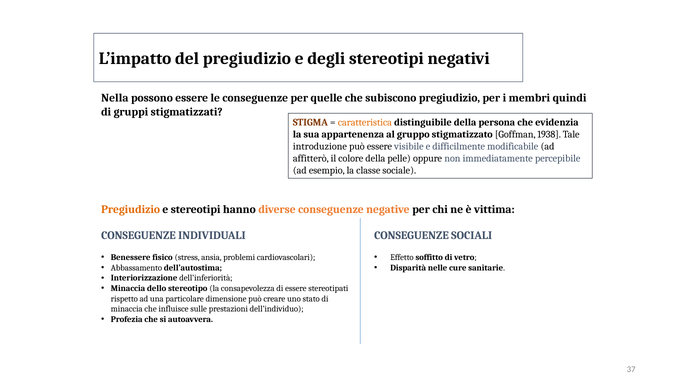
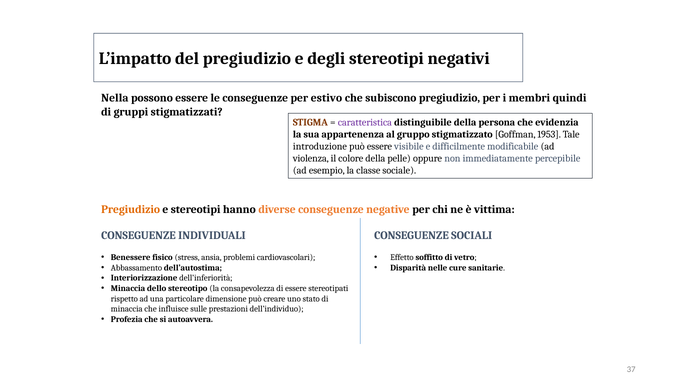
quelle: quelle -> estivo
caratteristica colour: orange -> purple
1938: 1938 -> 1953
affitterò: affitterò -> violenza
